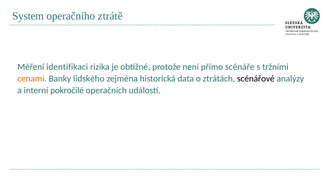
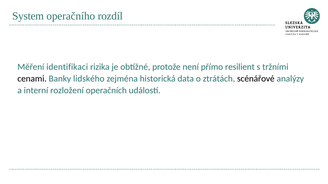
ztrátě: ztrátě -> rozdíl
scénáře: scénáře -> resilient
cenami colour: orange -> black
pokročilé: pokročilé -> rozložení
